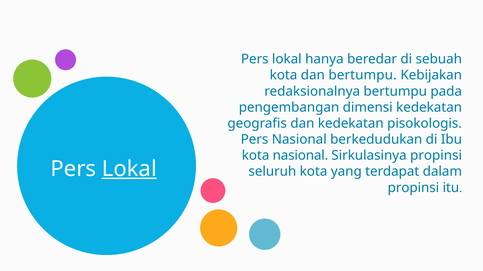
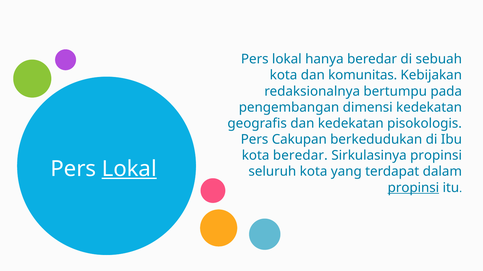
dan bertumpu: bertumpu -> komunitas
Pers Nasional: Nasional -> Cakupan
kota nasional: nasional -> beredar
propinsi at (413, 188) underline: none -> present
